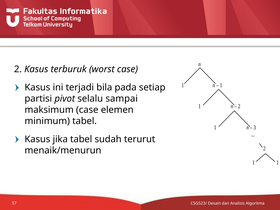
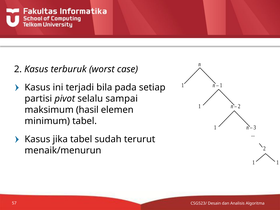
maksimum case: case -> hasil
